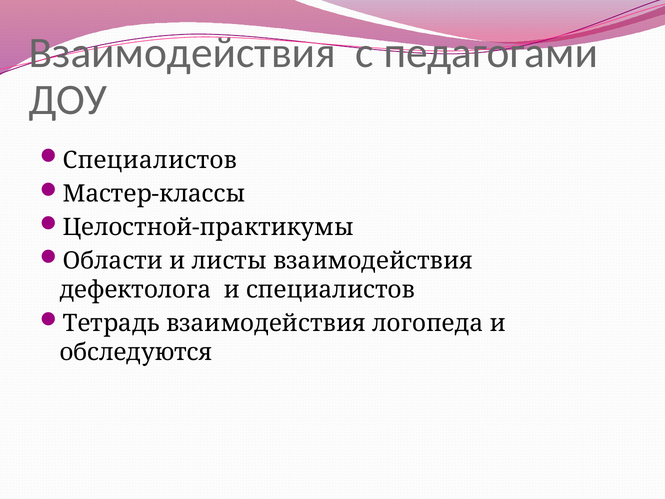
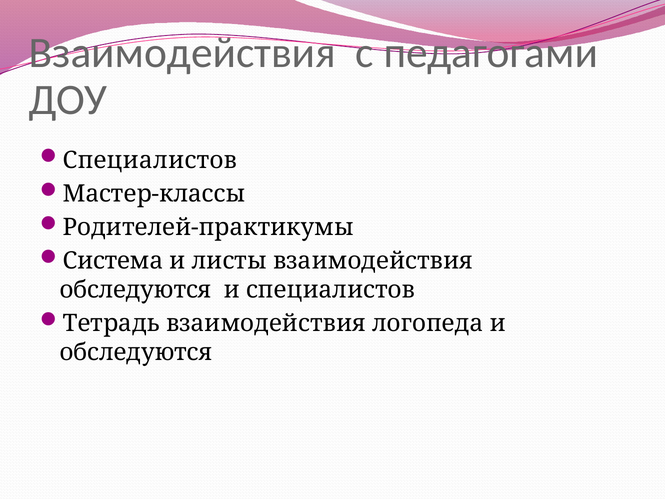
Целостной-практикумы: Целостной-практикумы -> Родителей-практикумы
Области: Области -> Система
дефектолога at (135, 290): дефектолога -> обследуются
